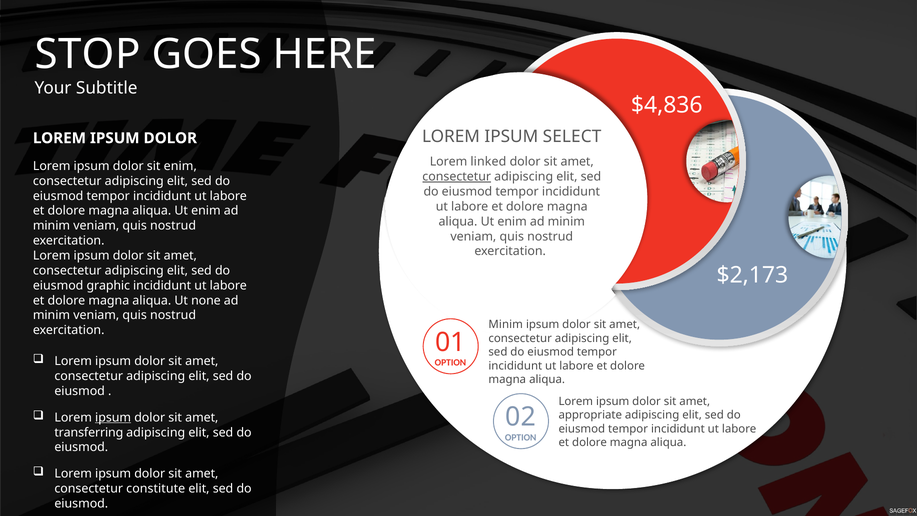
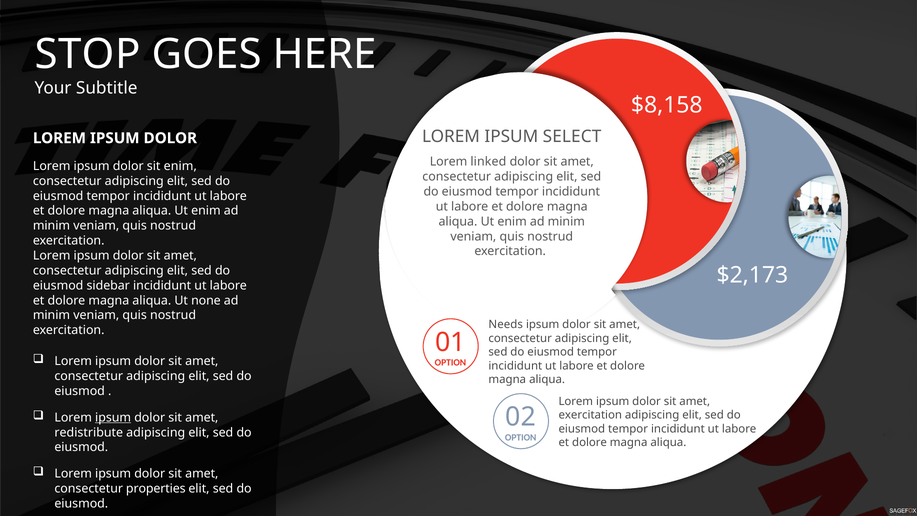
$4,836: $4,836 -> $8,158
consectetur at (457, 177) underline: present -> none
graphic: graphic -> sidebar
Minim at (506, 324): Minim -> Needs
appropriate at (590, 415): appropriate -> exercitation
transferring: transferring -> redistribute
constitute: constitute -> properties
